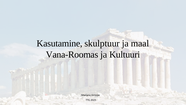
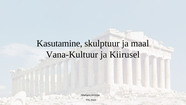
Vana-Roomas: Vana-Roomas -> Vana-Kultuur
Kultuuri: Kultuuri -> Kiirusel
